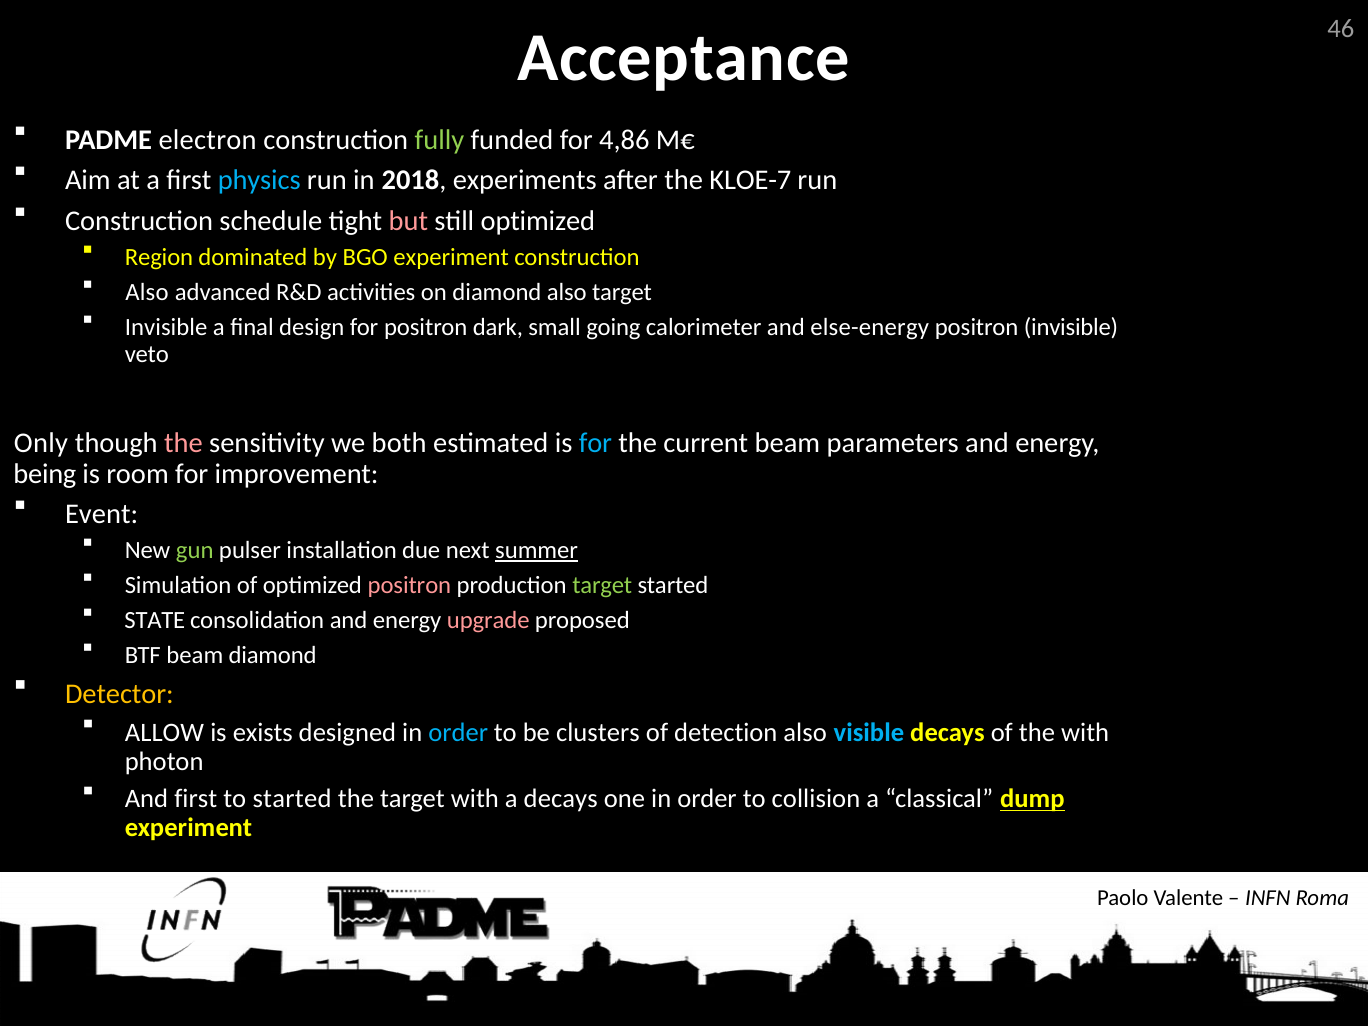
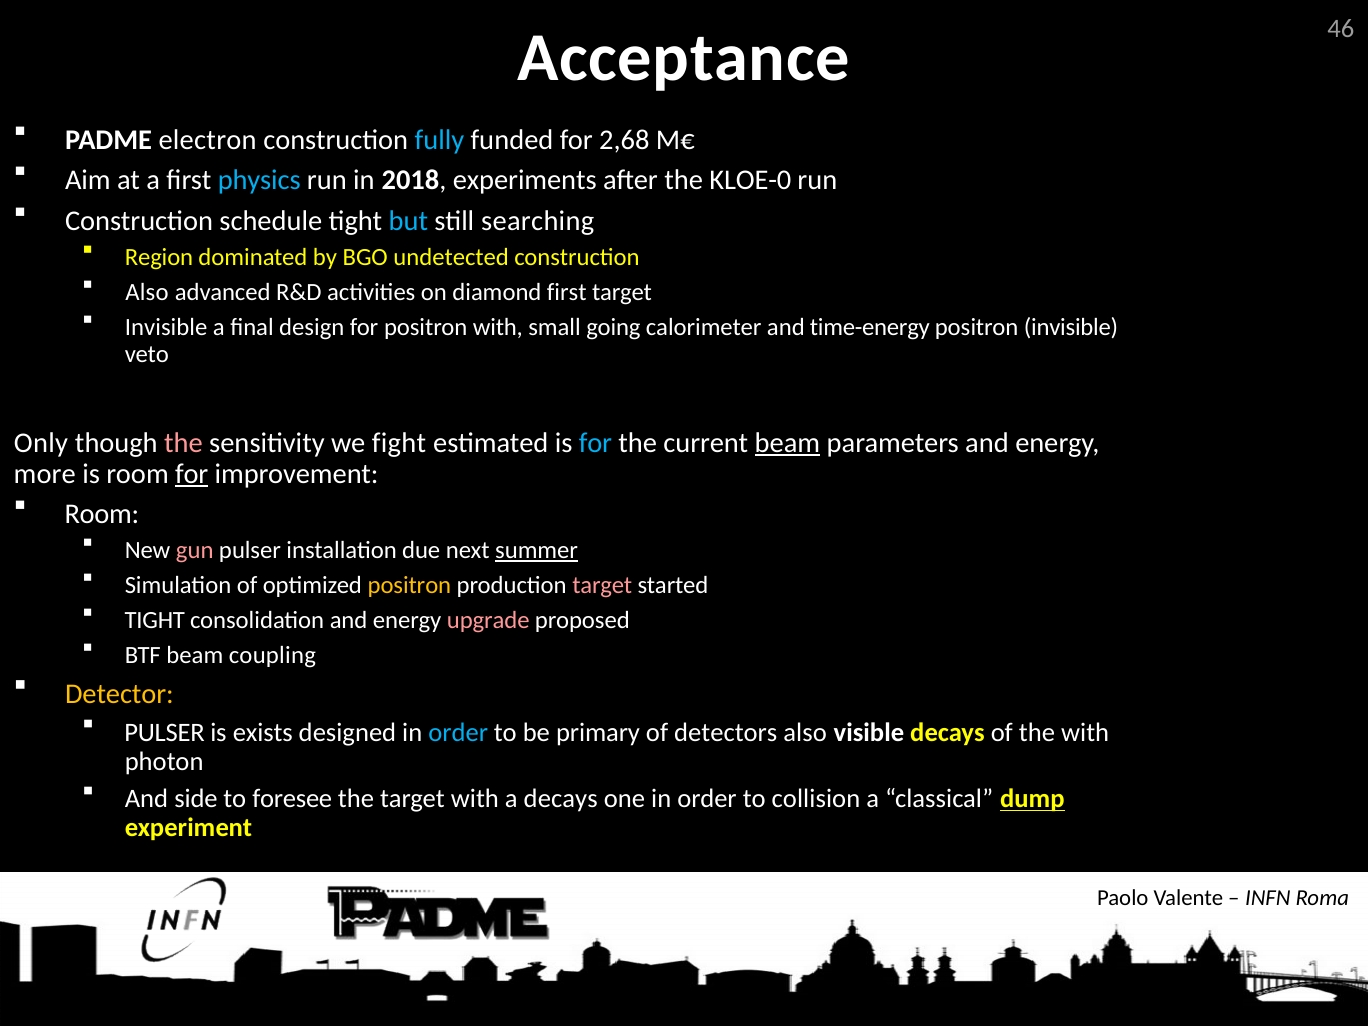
fully colour: light green -> light blue
4,86: 4,86 -> 2,68
KLOE-7: KLOE-7 -> KLOE-0
but colour: pink -> light blue
still optimized: optimized -> searching
BGO experiment: experiment -> undetected
diamond also: also -> first
positron dark: dark -> with
else-energy: else-energy -> time-energy
both: both -> fight
beam at (787, 443) underline: none -> present
being: being -> more
for at (192, 474) underline: none -> present
Event at (102, 514): Event -> Room
gun colour: light green -> pink
positron at (409, 585) colour: pink -> yellow
target at (602, 585) colour: light green -> pink
STATE at (155, 620): STATE -> TIGHT
beam diamond: diamond -> coupling
ALLOW at (164, 733): ALLOW -> PULSER
clusters: clusters -> primary
detection: detection -> detectors
visible colour: light blue -> white
And first: first -> side
to started: started -> foresee
